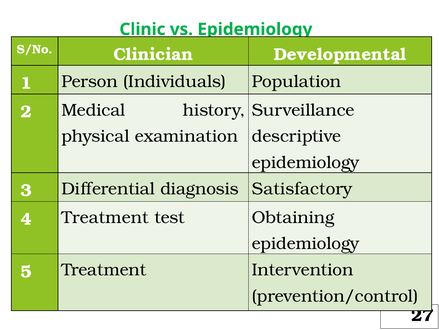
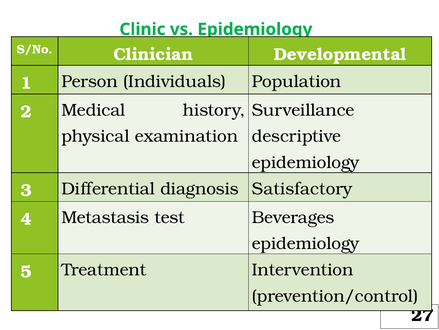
4 Treatment: Treatment -> Metastasis
Obtaining: Obtaining -> Beverages
